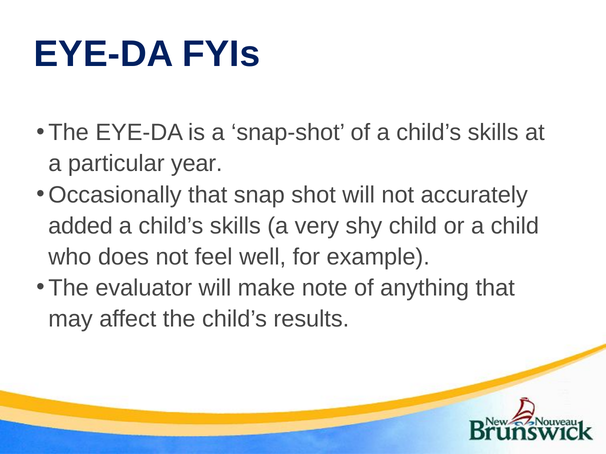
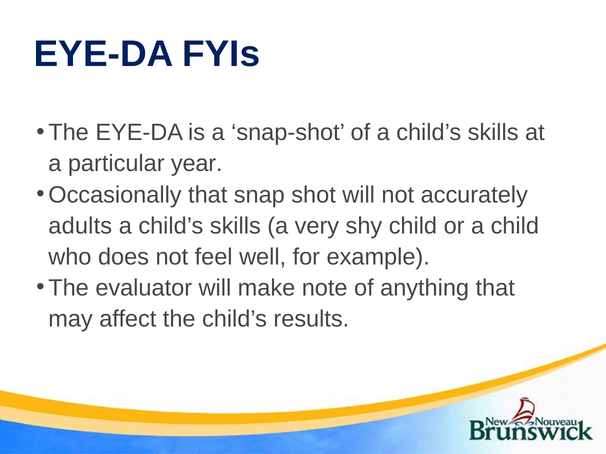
added: added -> adults
